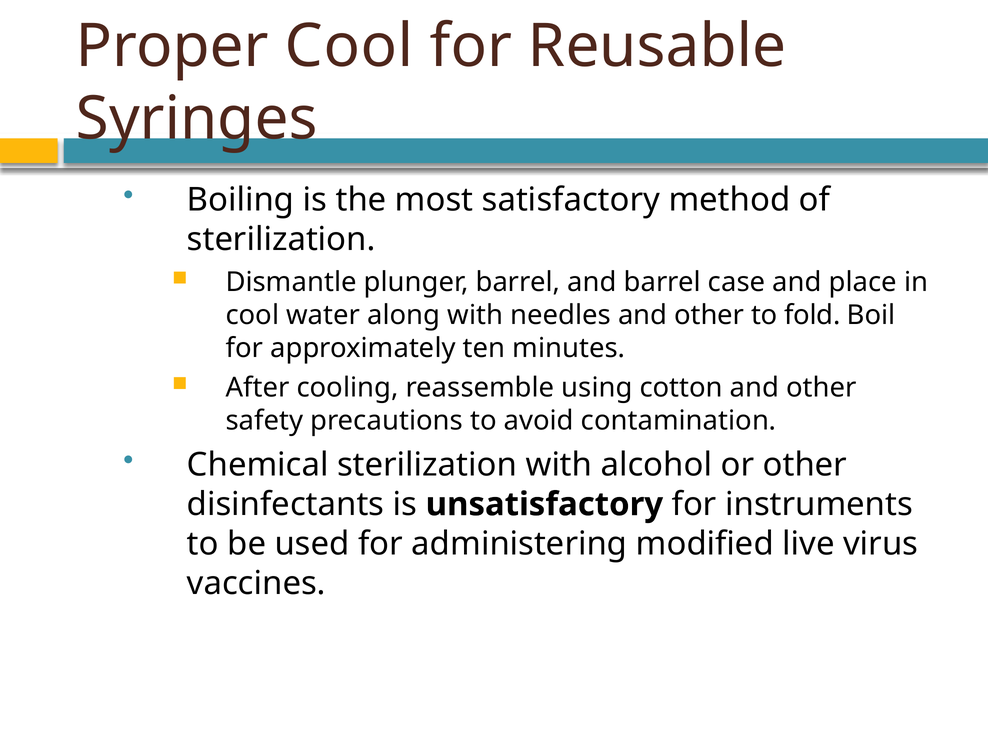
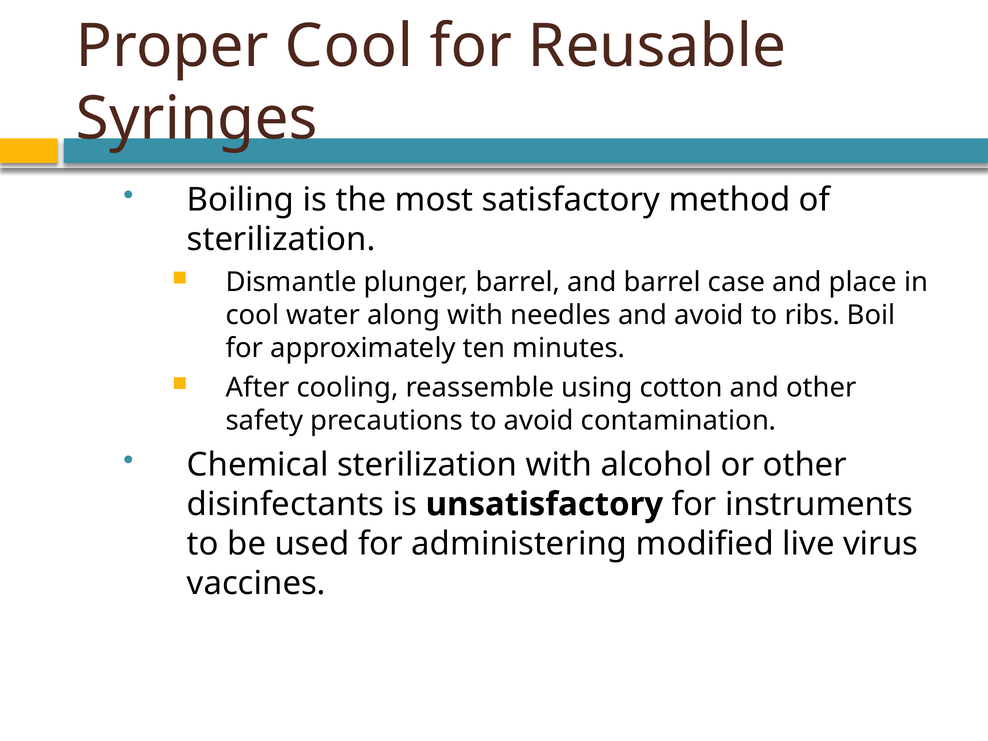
needles and other: other -> avoid
fold: fold -> ribs
